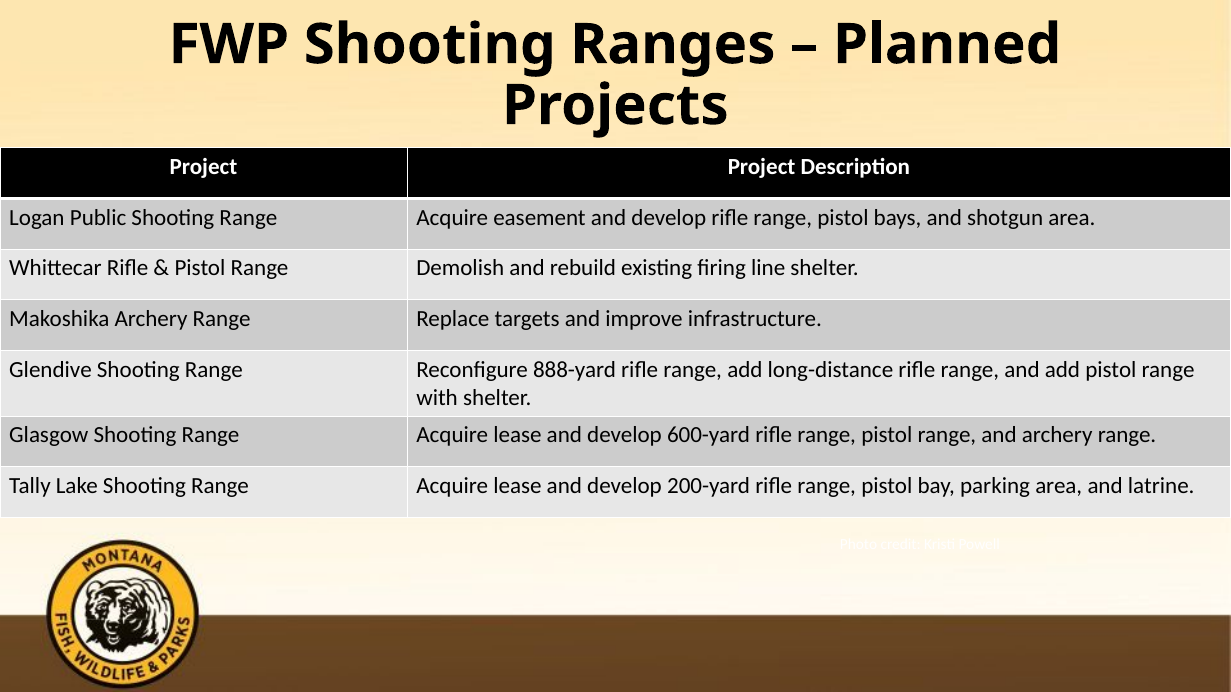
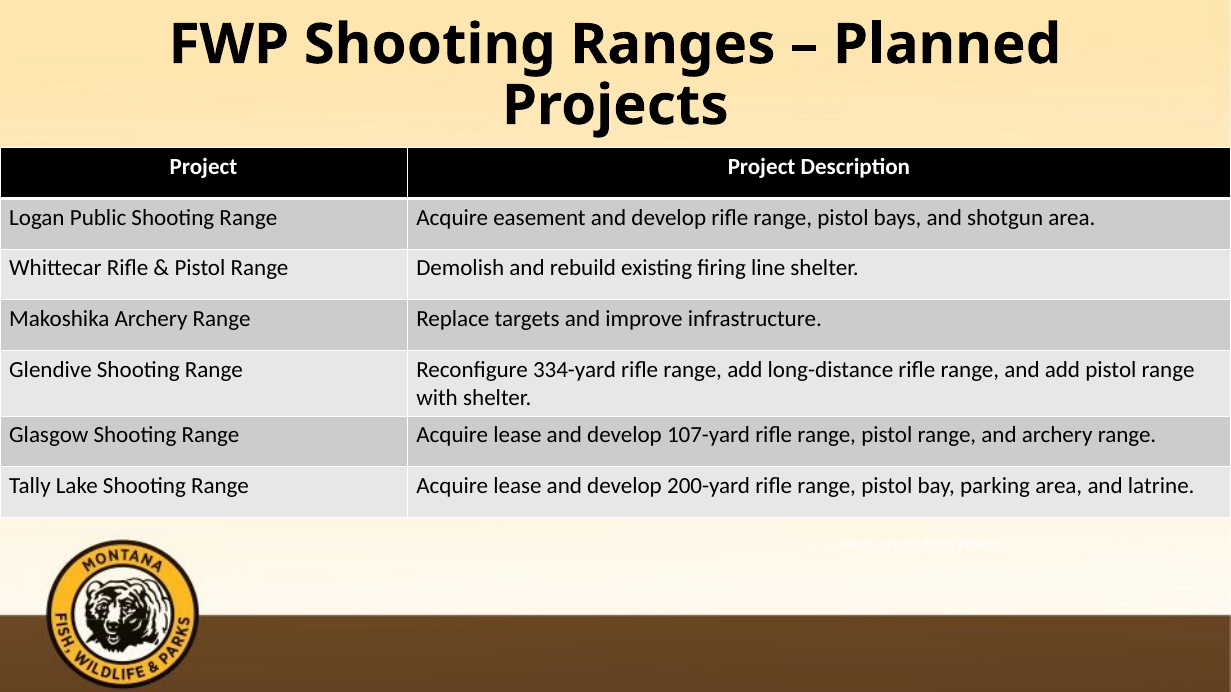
888-yard: 888-yard -> 334-yard
600-yard: 600-yard -> 107-yard
